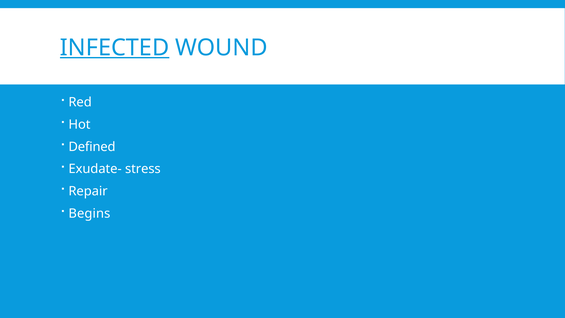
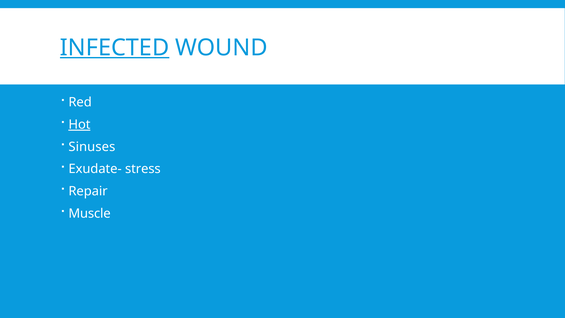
Hot underline: none -> present
Defined: Defined -> Sinuses
Begins: Begins -> Muscle
